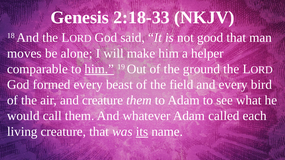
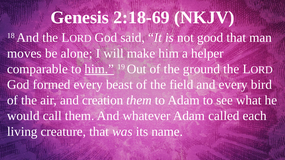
2:18-33: 2:18-33 -> 2:18-69
and creature: creature -> creation
its underline: present -> none
